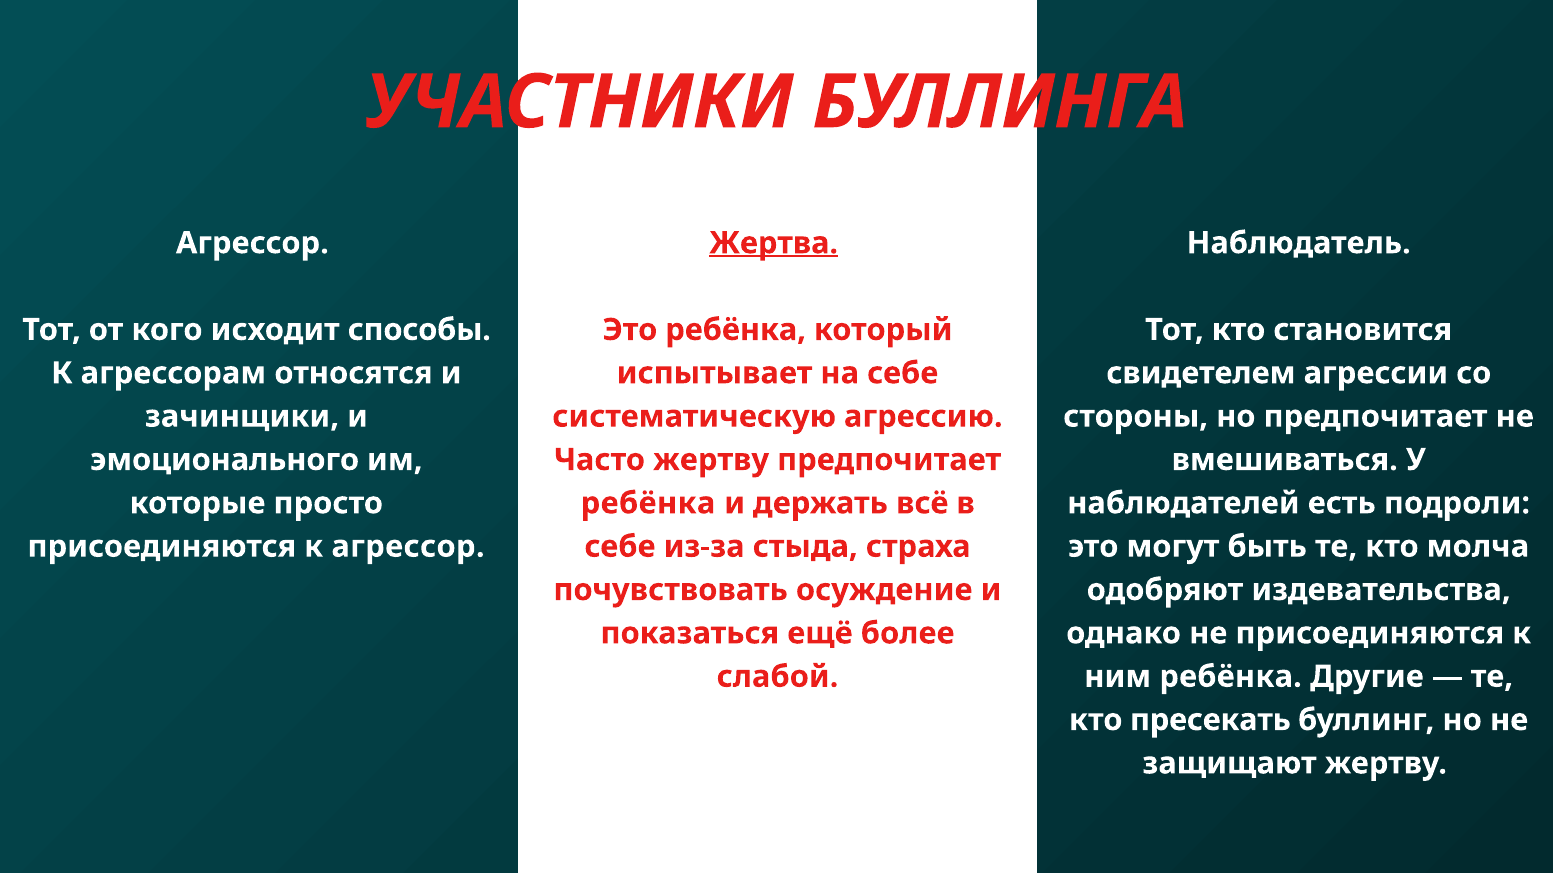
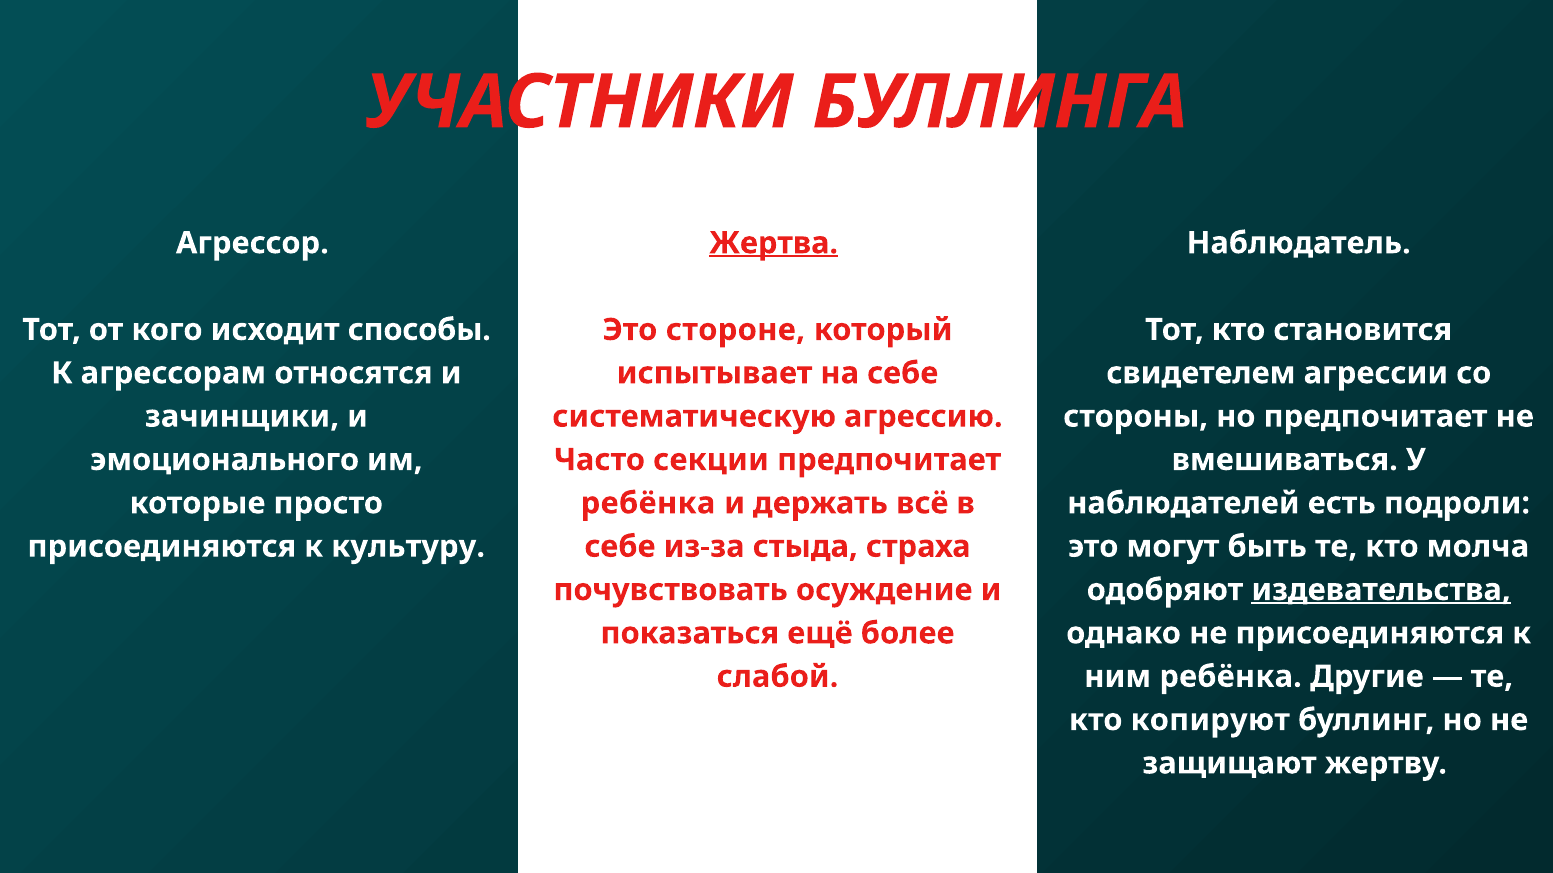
Это ребёнка: ребёнка -> стороне
Часто жертву: жертву -> секции
к агрессор: агрессор -> культуру
издевательства underline: none -> present
пресекать: пресекать -> копируют
